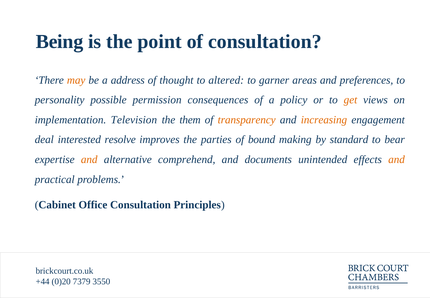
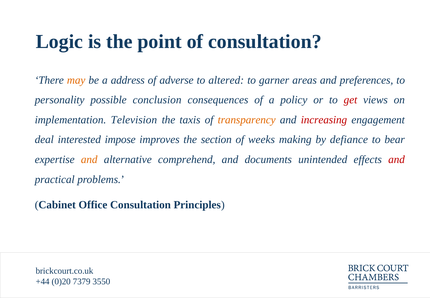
Being: Being -> Logic
thought: thought -> adverse
permission: permission -> conclusion
get colour: orange -> red
them: them -> taxis
increasing colour: orange -> red
resolve: resolve -> impose
parties: parties -> section
bound: bound -> weeks
standard: standard -> defiance
and at (397, 159) colour: orange -> red
